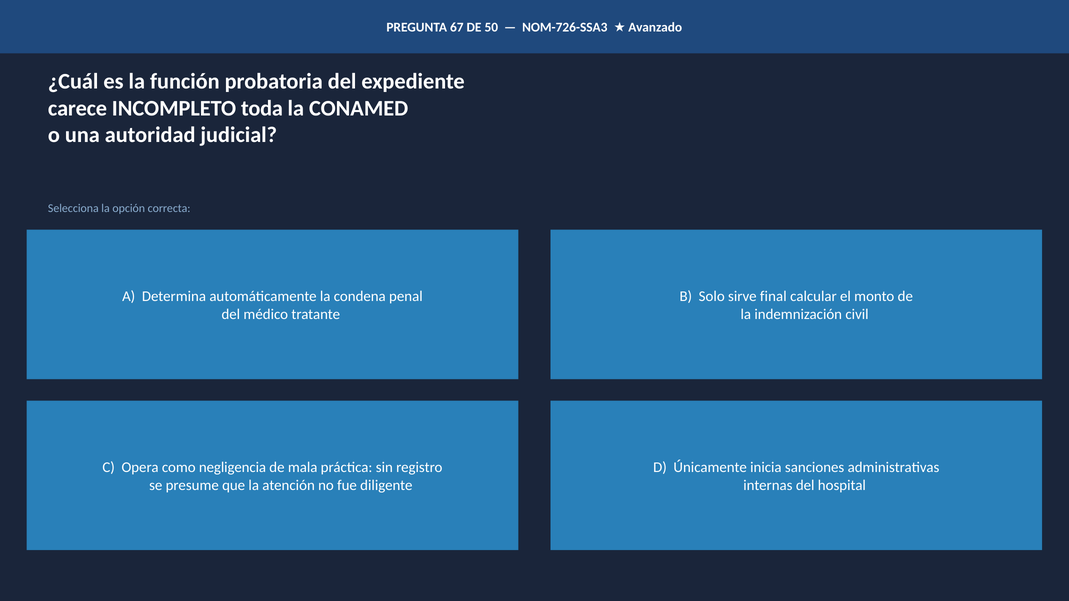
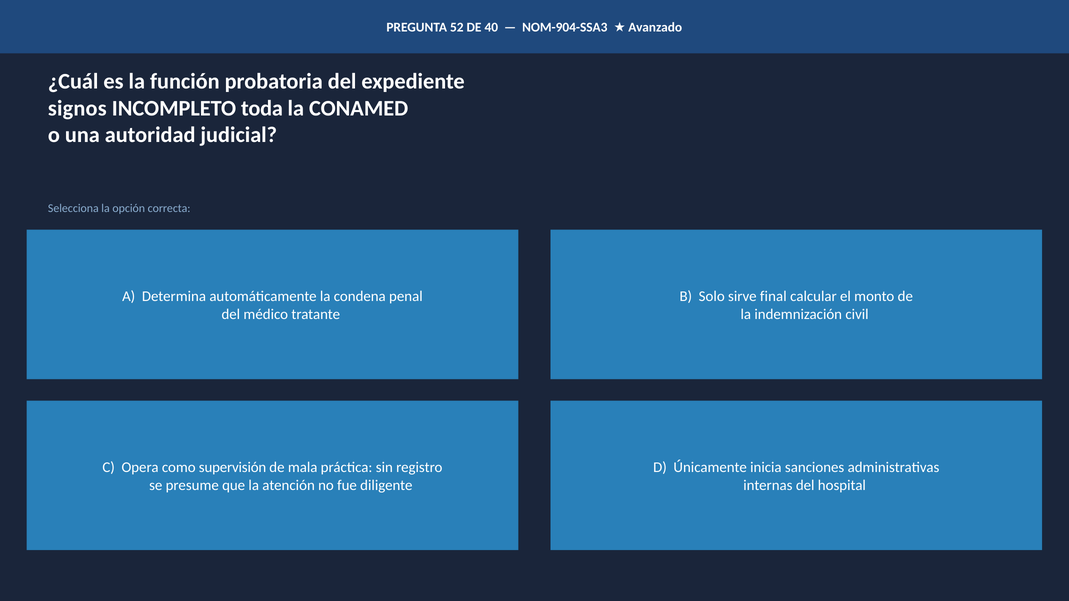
67: 67 -> 52
50: 50 -> 40
NOM-726-SSA3: NOM-726-SSA3 -> NOM-904-SSA3
carece: carece -> signos
negligencia: negligencia -> supervisión
